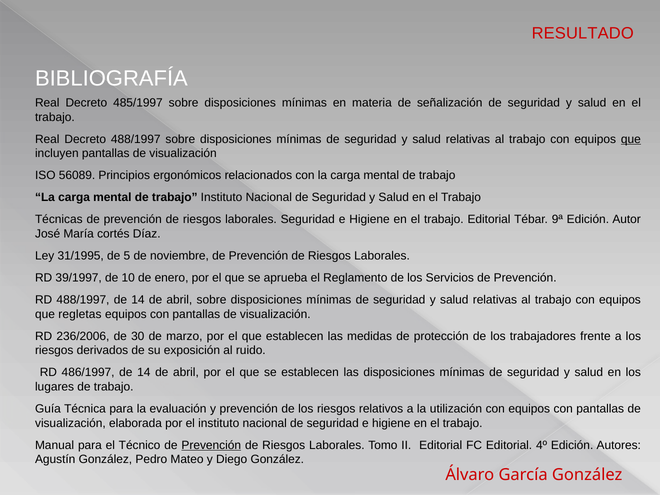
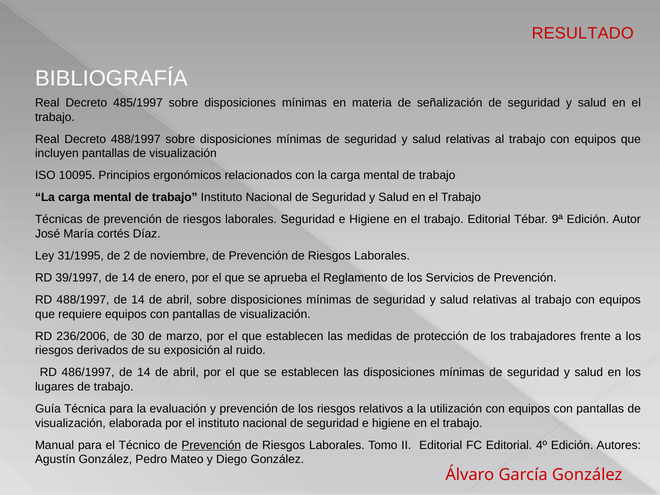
que at (631, 139) underline: present -> none
56089: 56089 -> 10095
5: 5 -> 2
39/1997 de 10: 10 -> 14
regletas: regletas -> requiere
